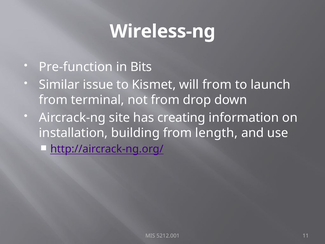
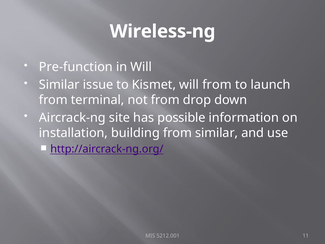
in Bits: Bits -> Will
creating: creating -> possible
from length: length -> similar
